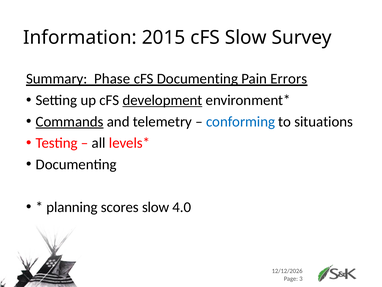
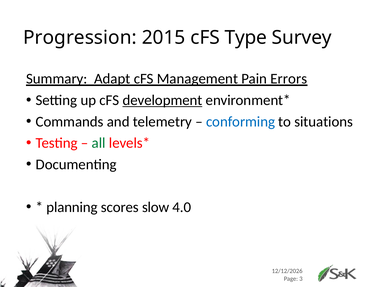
Information: Information -> Progression
cFS Slow: Slow -> Type
Phase: Phase -> Adapt
cFS Documenting: Documenting -> Management
Commands underline: present -> none
all colour: black -> green
